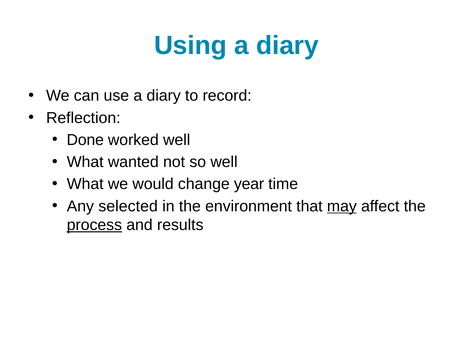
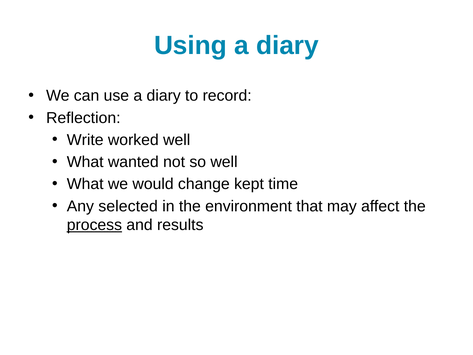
Done: Done -> Write
year: year -> kept
may underline: present -> none
